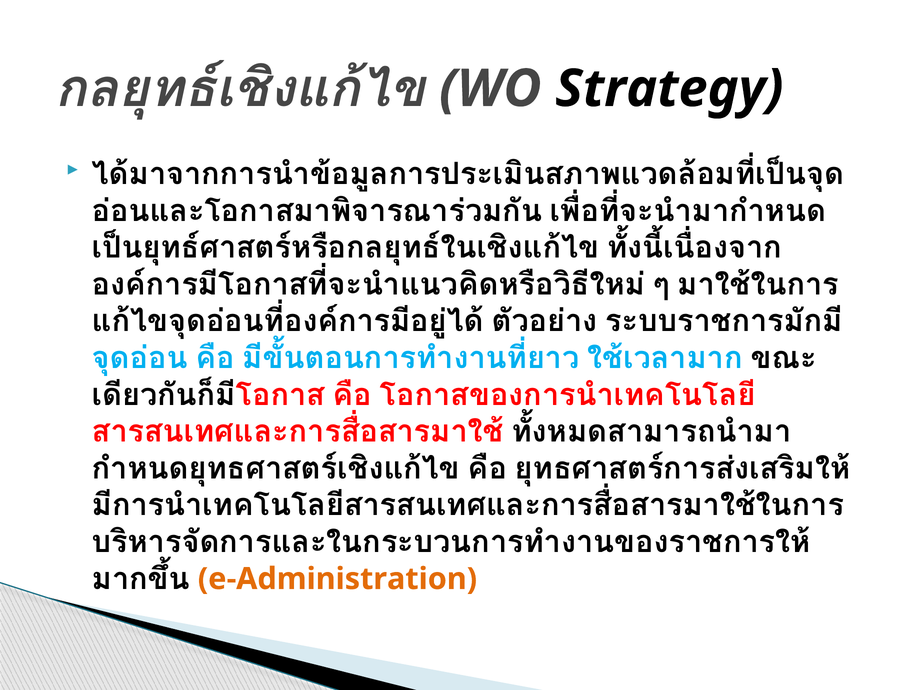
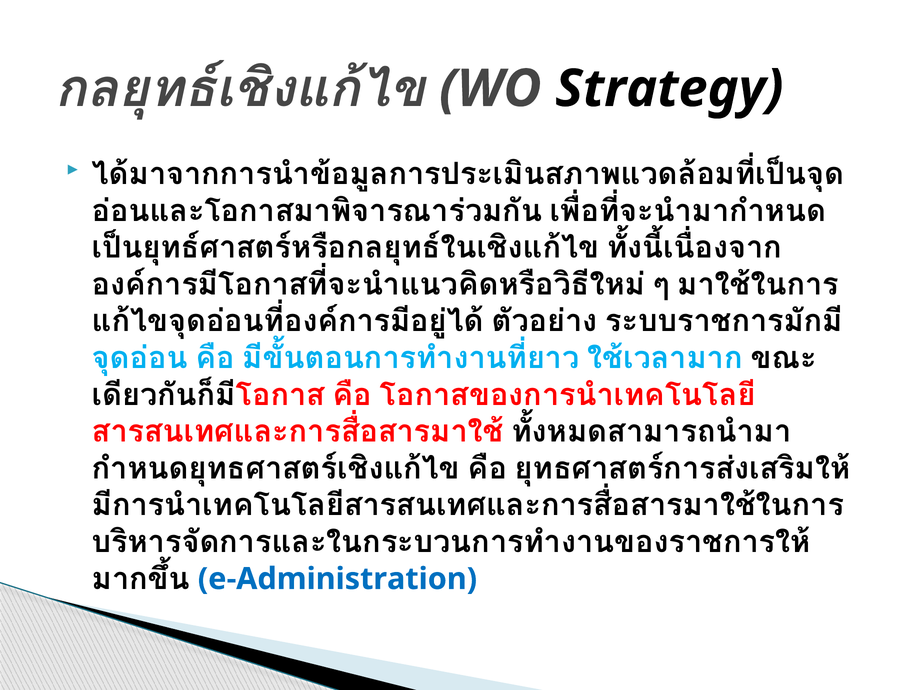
e-Administration colour: orange -> blue
